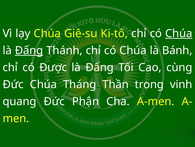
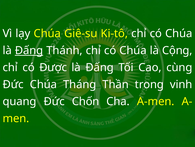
Chúa at (179, 33) underline: present -> none
Bánh: Bánh -> Cộng
Phận: Phận -> Chốn
